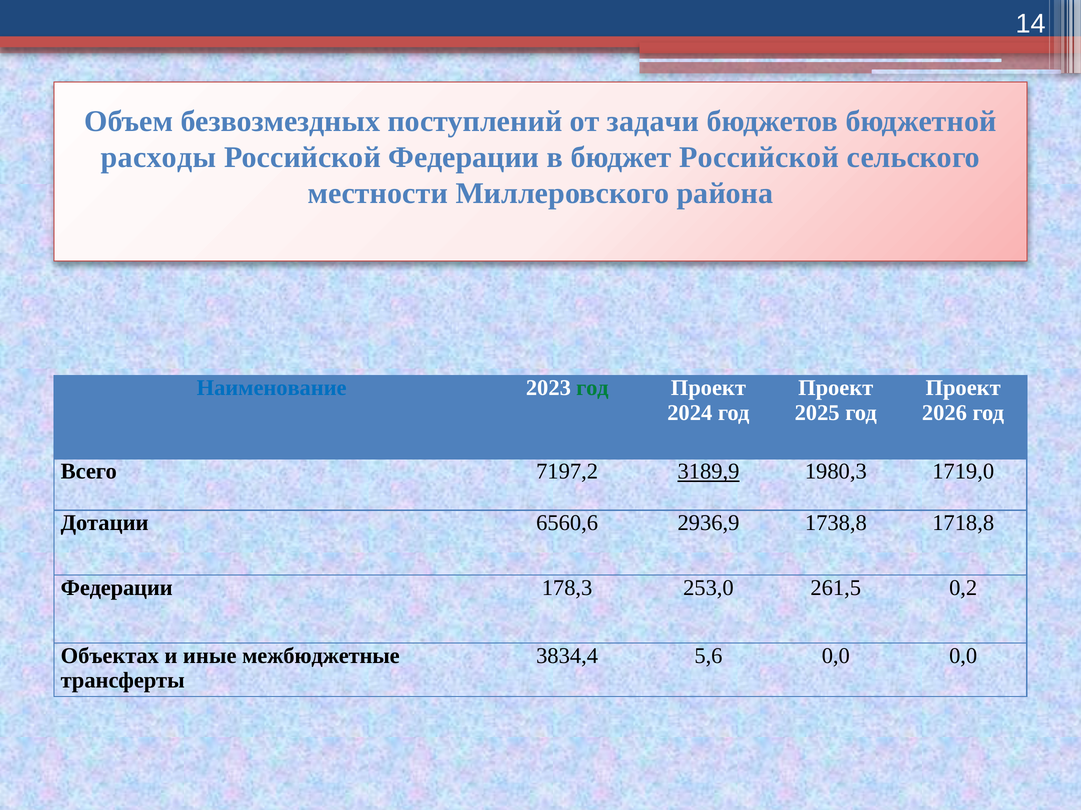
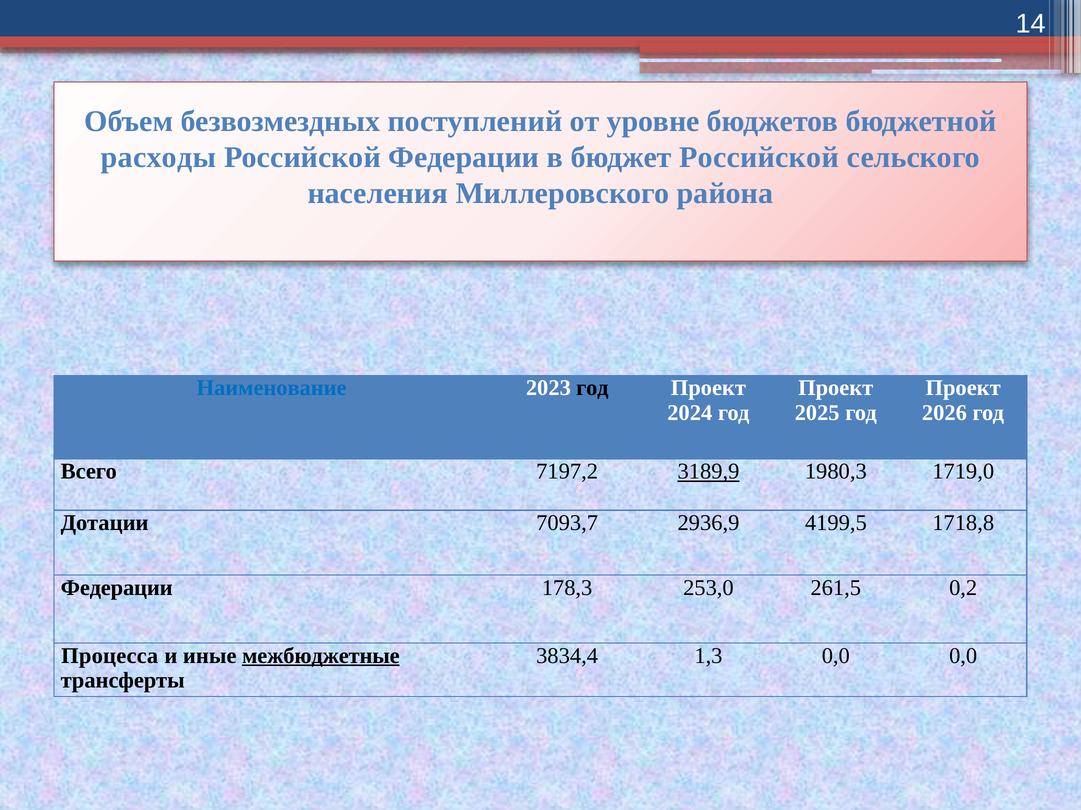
задачи: задачи -> уровне
местности: местности -> населения
год at (592, 388) colour: green -> black
6560,6: 6560,6 -> 7093,7
1738,8: 1738,8 -> 4199,5
Объектах: Объектах -> Процесса
межбюджетные underline: none -> present
5,6: 5,6 -> 1,3
